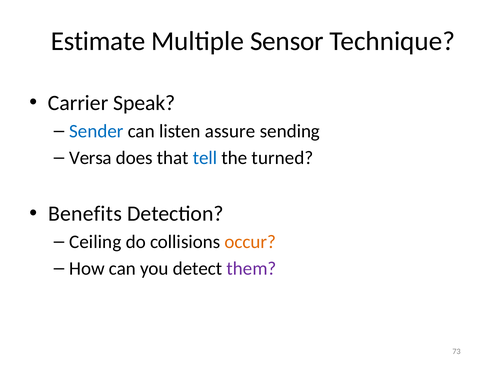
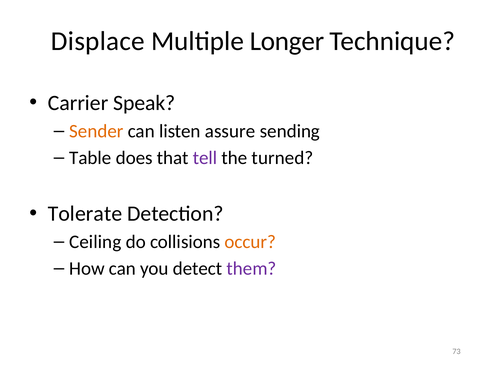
Estimate: Estimate -> Displace
Sensor: Sensor -> Longer
Sender colour: blue -> orange
Versa: Versa -> Table
tell colour: blue -> purple
Benefits: Benefits -> Tolerate
